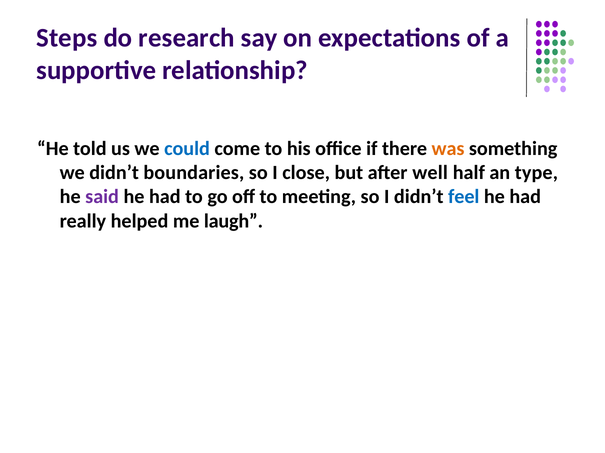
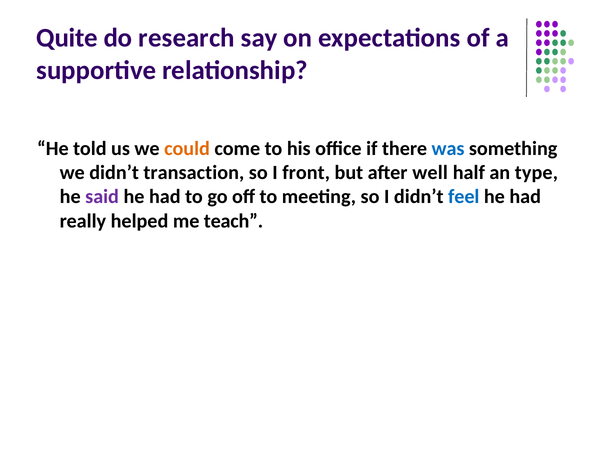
Steps: Steps -> Quite
could colour: blue -> orange
was colour: orange -> blue
boundaries: boundaries -> transaction
close: close -> front
laugh: laugh -> teach
